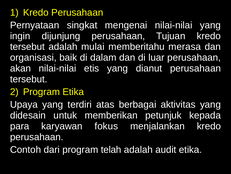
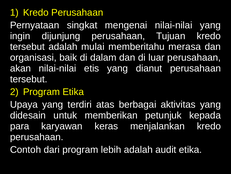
fokus: fokus -> keras
telah: telah -> lebih
